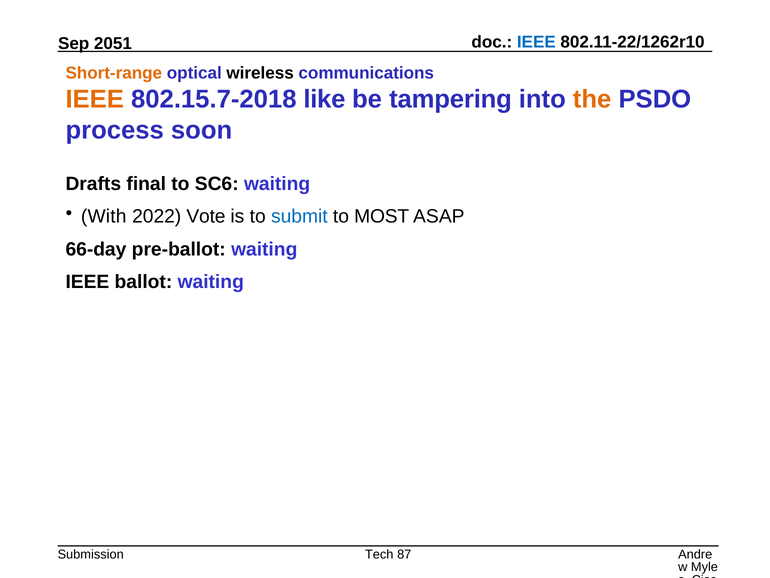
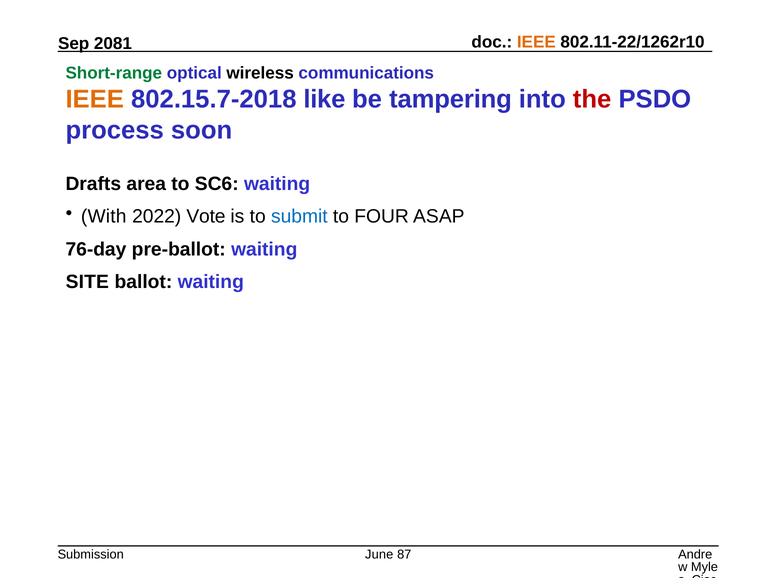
IEEE at (536, 42) colour: blue -> orange
2051: 2051 -> 2081
Short-range colour: orange -> green
the colour: orange -> red
final: final -> area
MOST: MOST -> FOUR
66-day: 66-day -> 76-day
IEEE at (87, 282): IEEE -> SITE
Tech: Tech -> June
